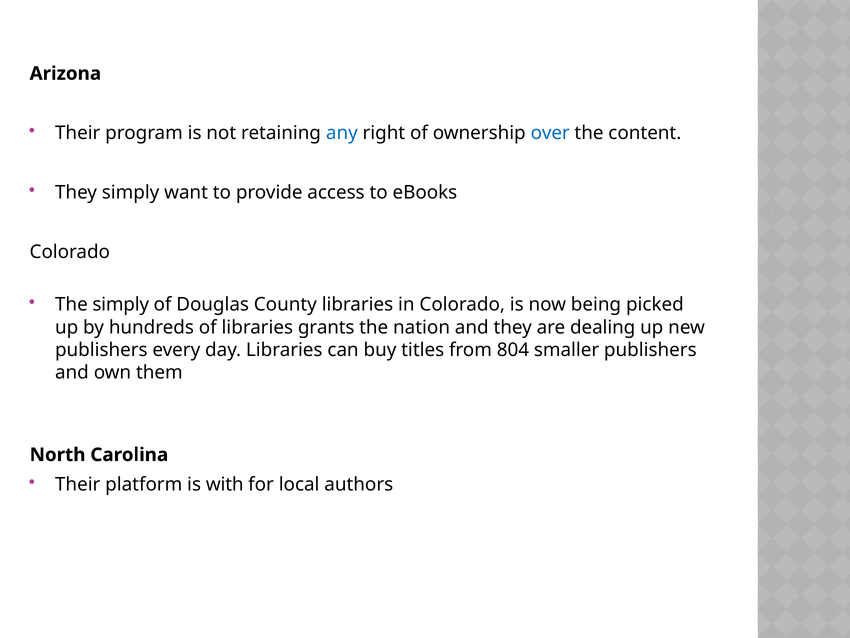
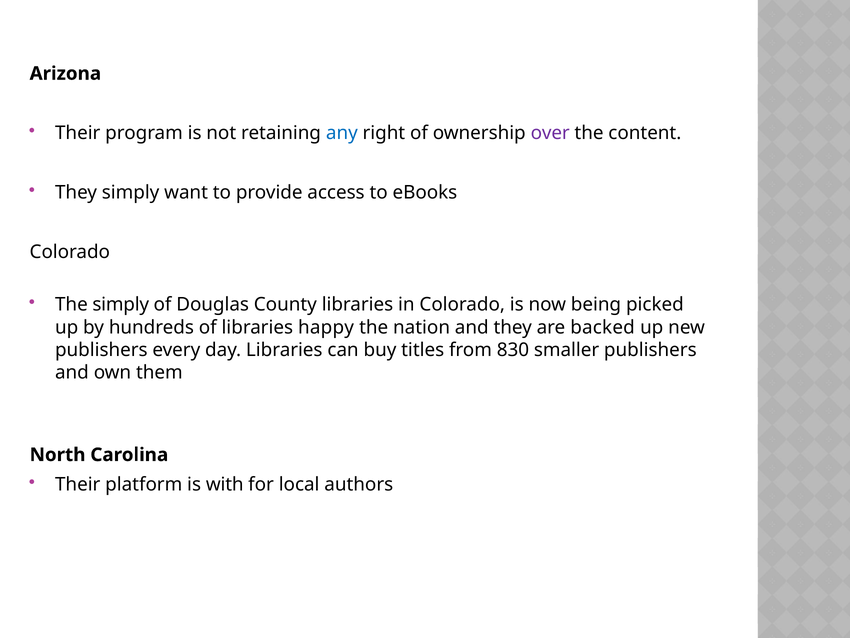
over colour: blue -> purple
grants: grants -> happy
dealing: dealing -> backed
804: 804 -> 830
